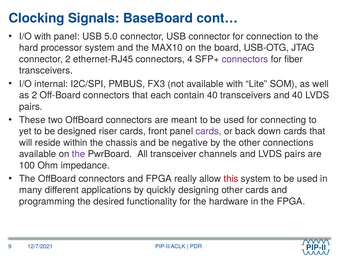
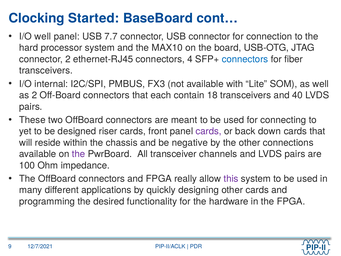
Signals: Signals -> Started
I/O with: with -> well
5.0: 5.0 -> 7.7
connectors at (245, 59) colour: purple -> blue
contain 40: 40 -> 18
this colour: red -> purple
